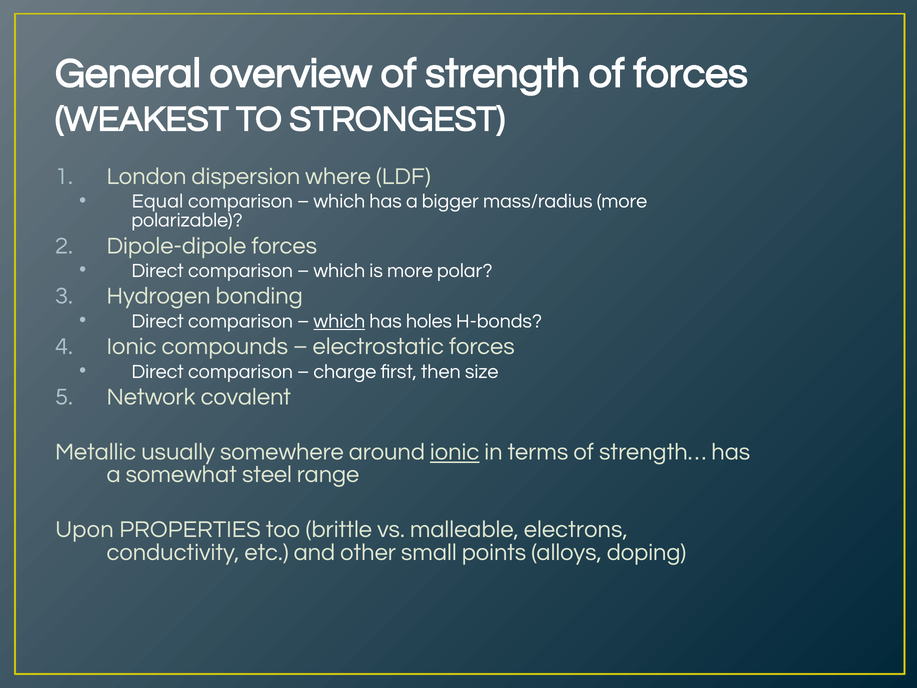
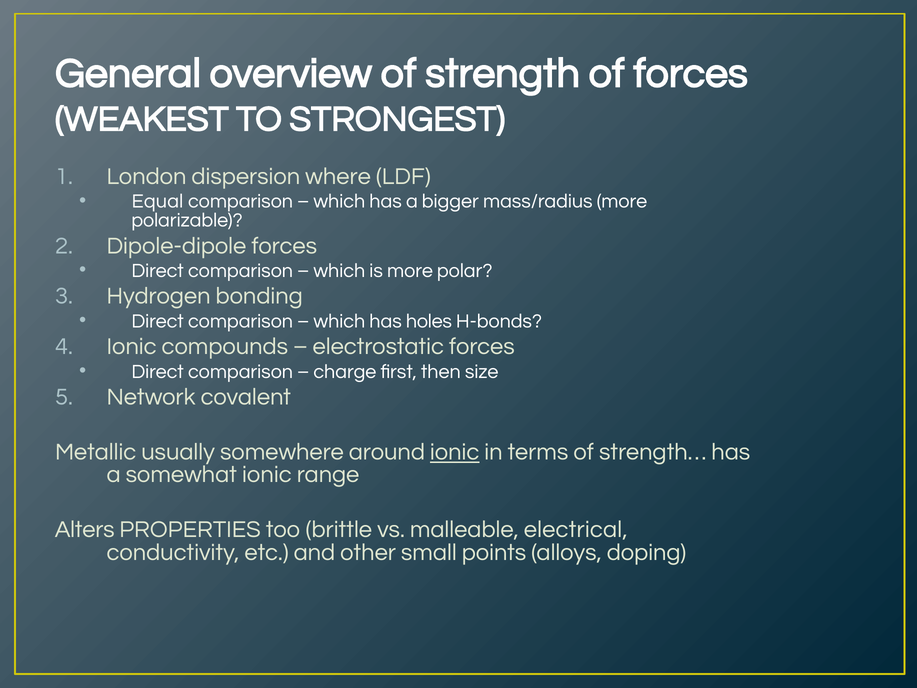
which at (339, 321) underline: present -> none
somewhat steel: steel -> ionic
Upon: Upon -> Alters
electrons: electrons -> electrical
